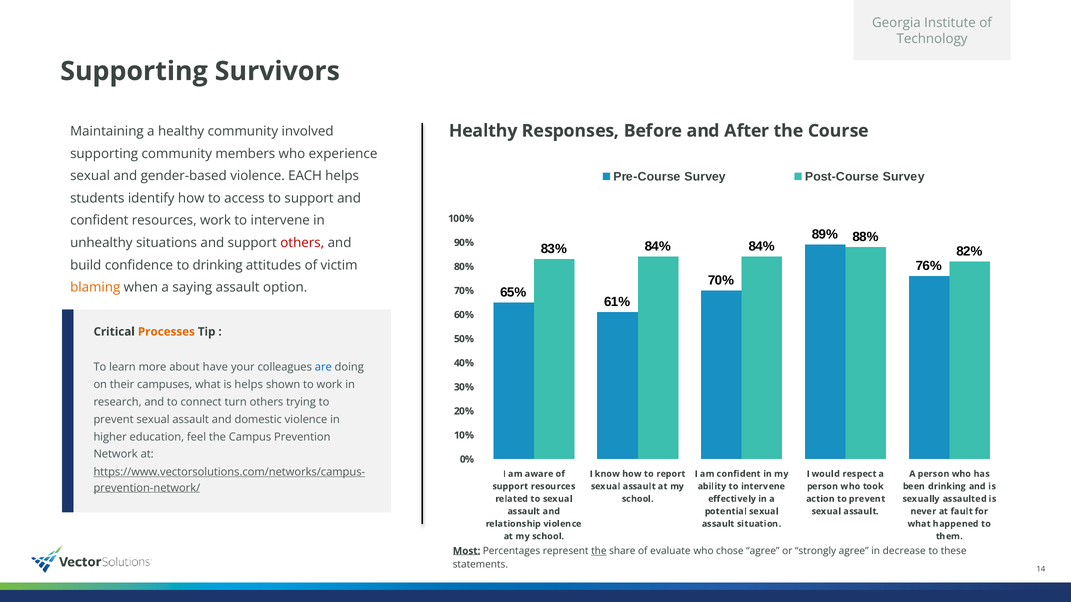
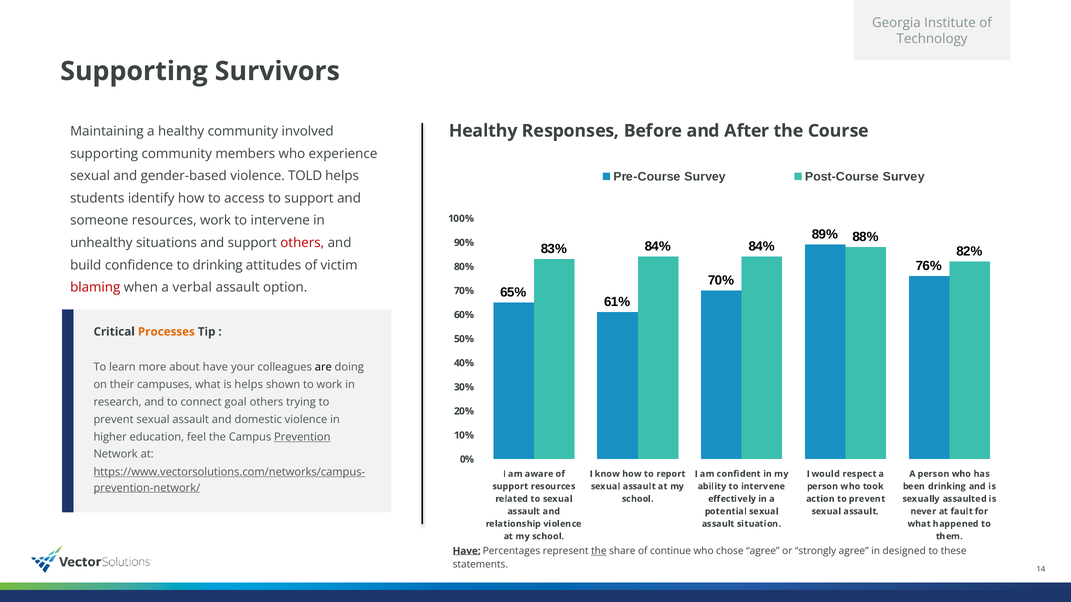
EACH: EACH -> TOLD
confident at (99, 221): confident -> someone
blaming colour: orange -> red
saying: saying -> verbal
are colour: blue -> black
turn: turn -> goal
Prevention underline: none -> present
Most at (467, 551): Most -> Have
evaluate: evaluate -> continue
decrease: decrease -> designed
